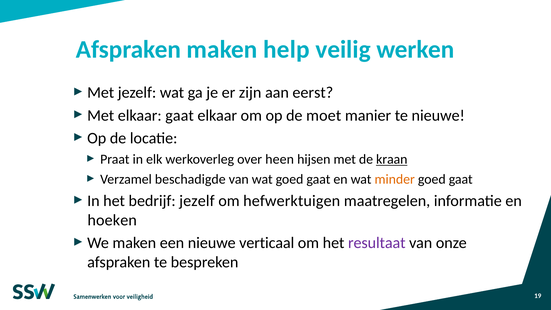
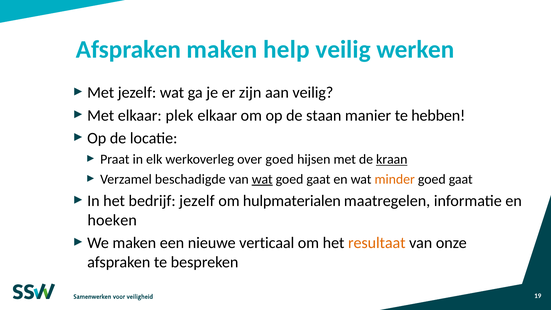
aan eerst: eerst -> veilig
elkaar gaat: gaat -> plek
moet: moet -> staan
te nieuwe: nieuwe -> hebben
over heen: heen -> goed
wat at (262, 179) underline: none -> present
hefwerktuigen: hefwerktuigen -> hulpmaterialen
resultaat colour: purple -> orange
